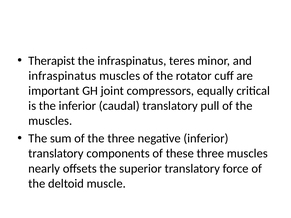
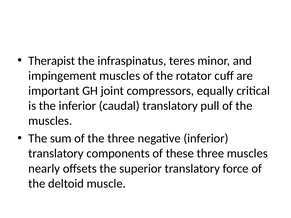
infraspinatus at (62, 76): infraspinatus -> impingement
